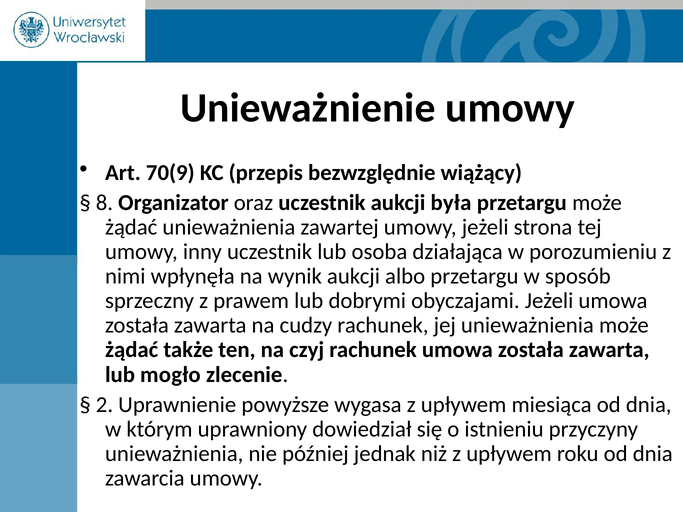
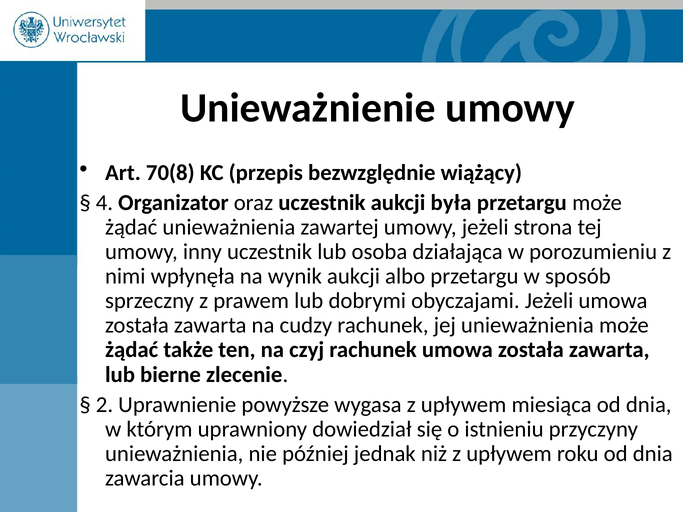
70(9: 70(9 -> 70(8
8: 8 -> 4
mogło: mogło -> bierne
